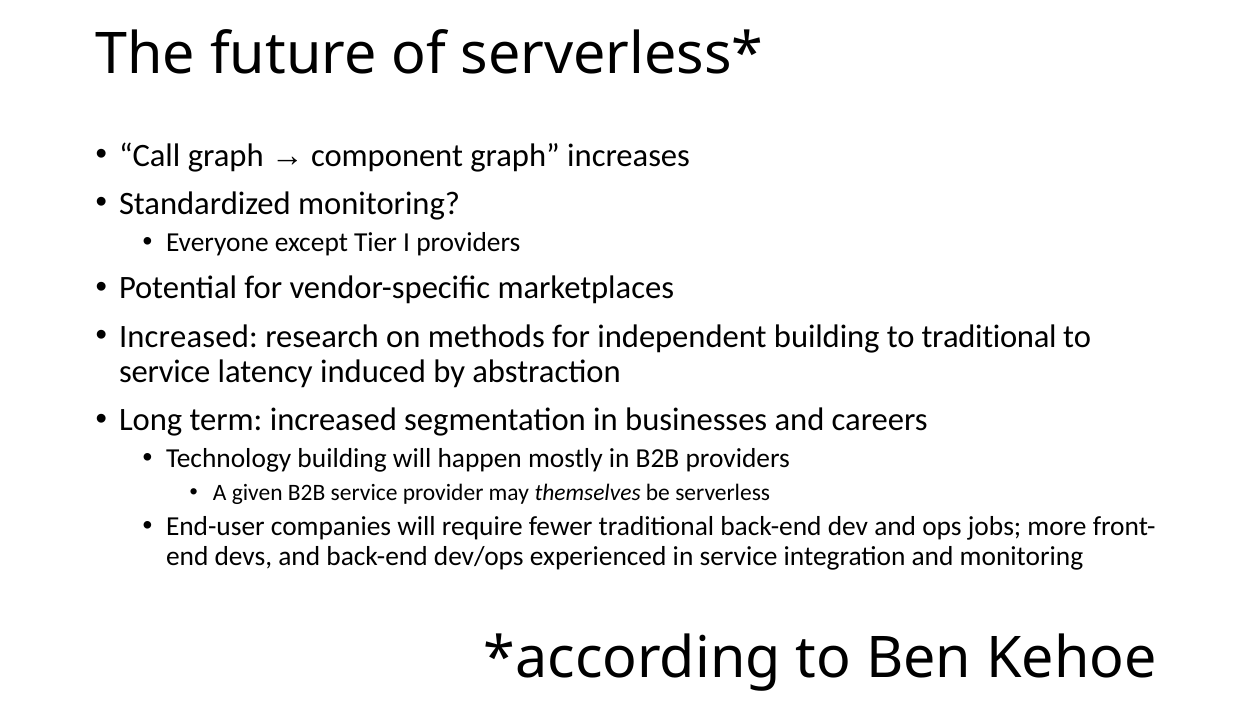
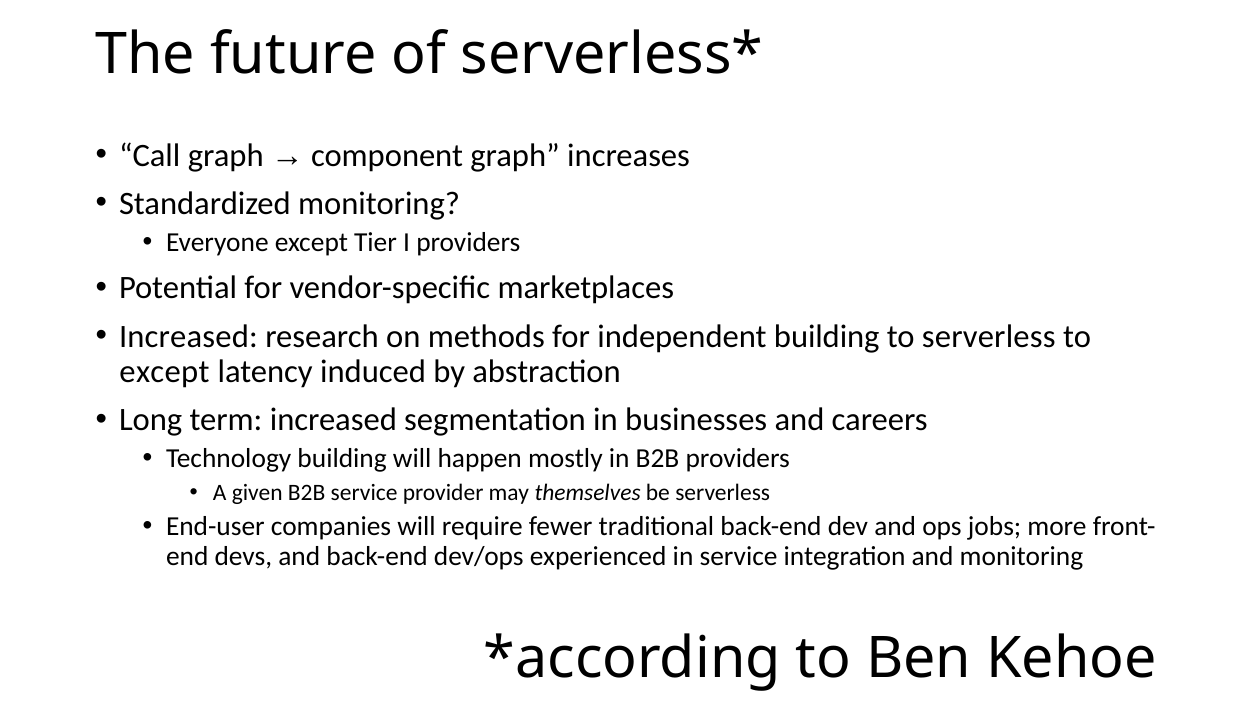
to traditional: traditional -> serverless
service at (165, 371): service -> except
